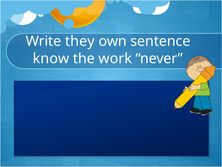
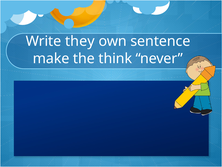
know: know -> make
work: work -> think
